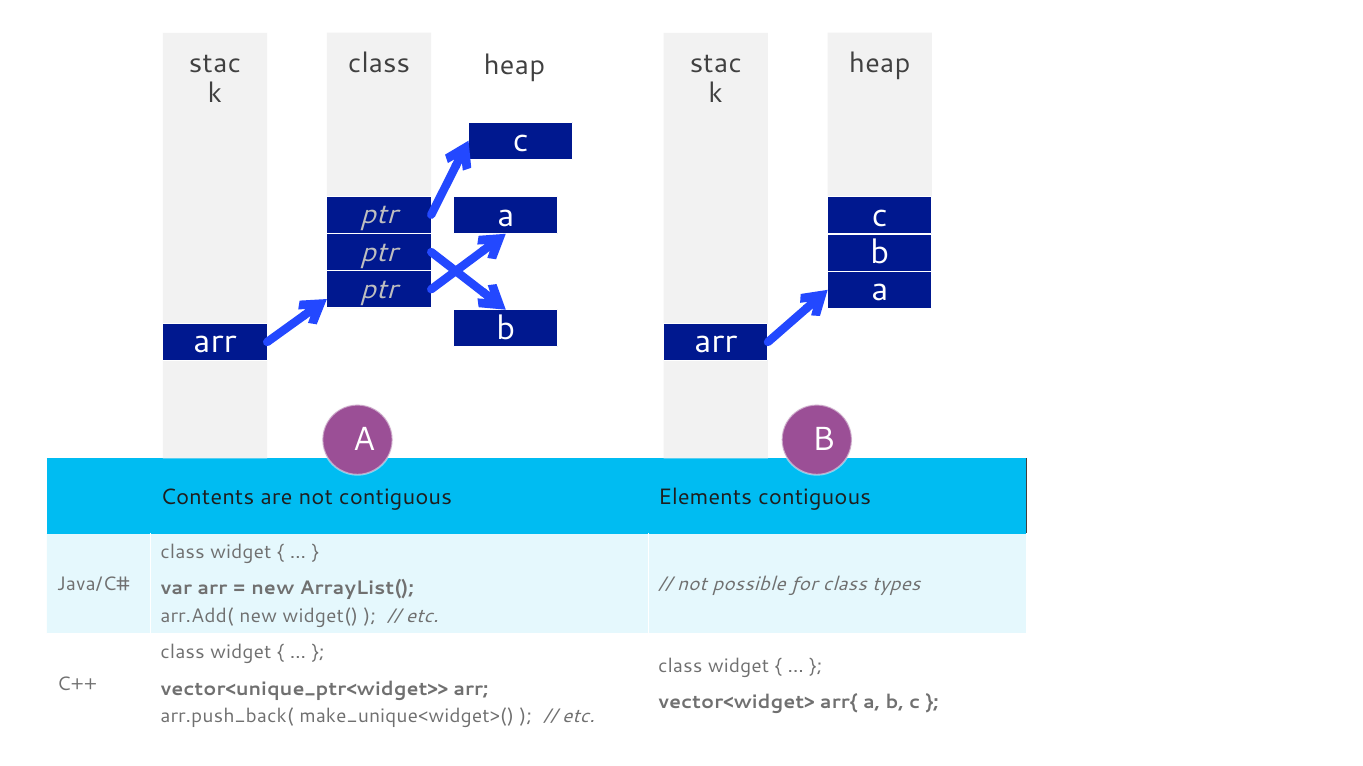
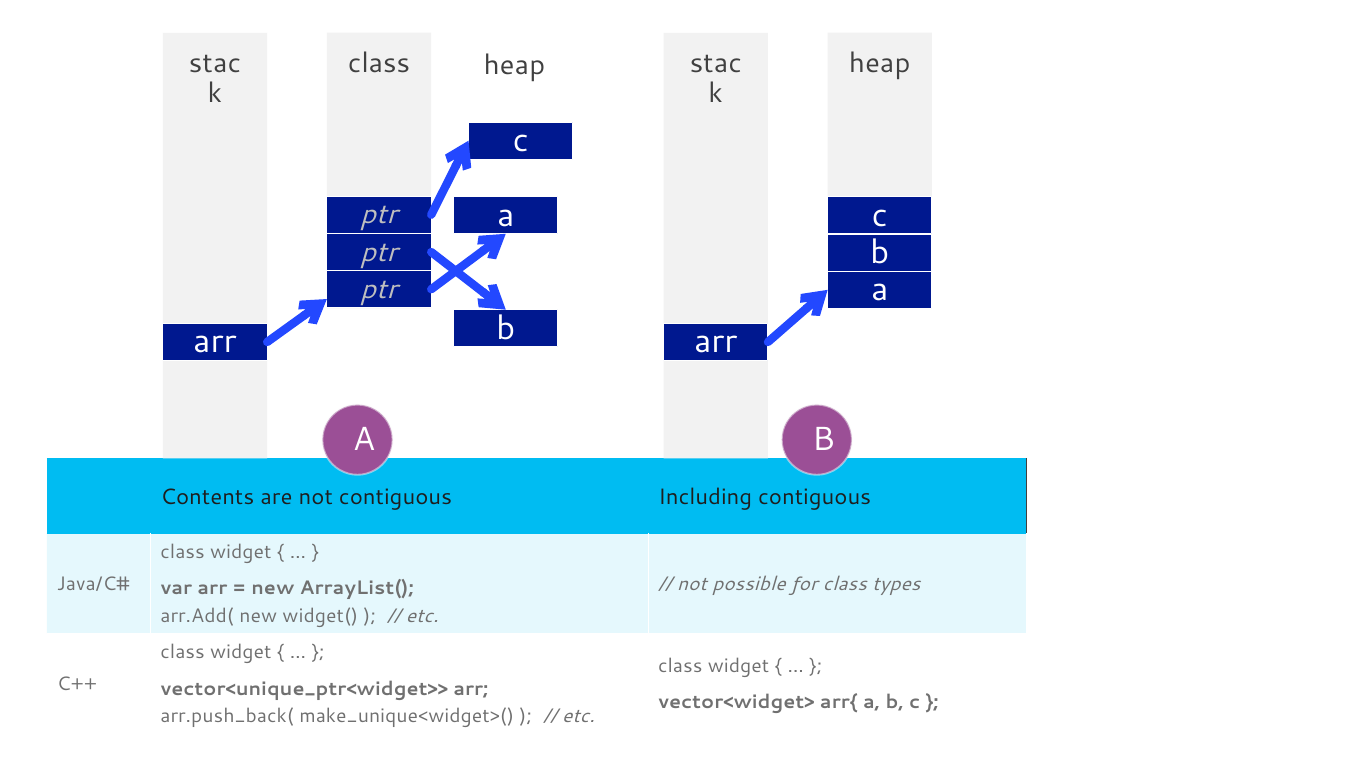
Elements: Elements -> Including
